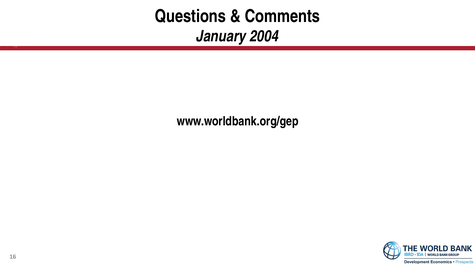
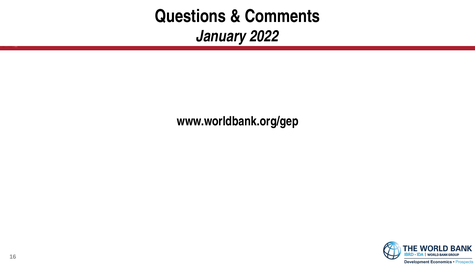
2004: 2004 -> 2022
